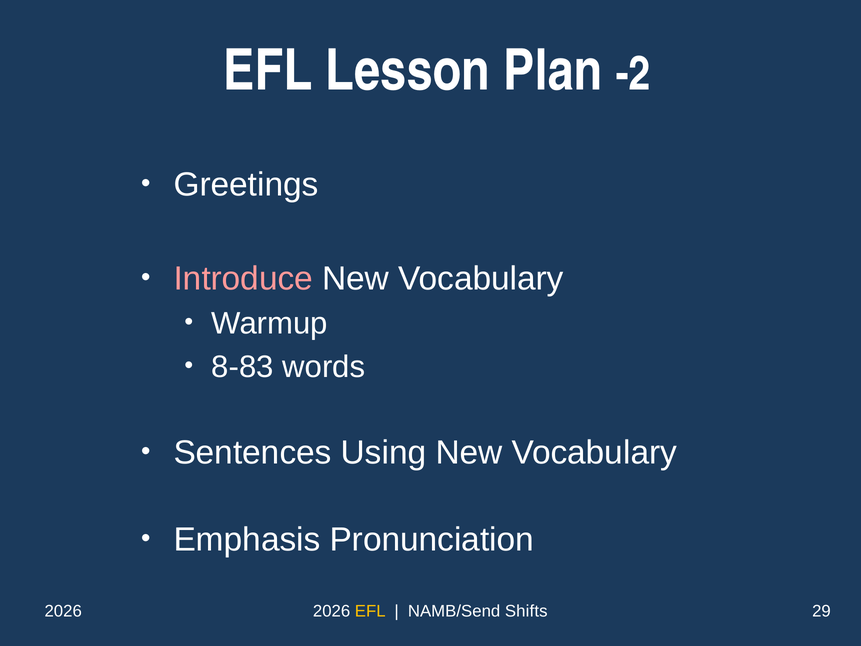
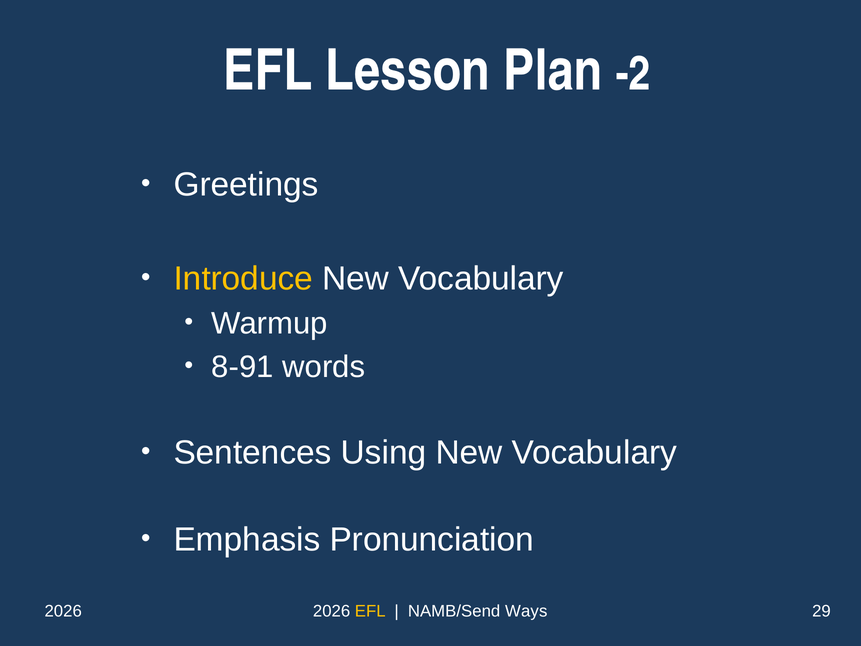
Introduce colour: pink -> yellow
8-83: 8-83 -> 8-91
Shifts: Shifts -> Ways
